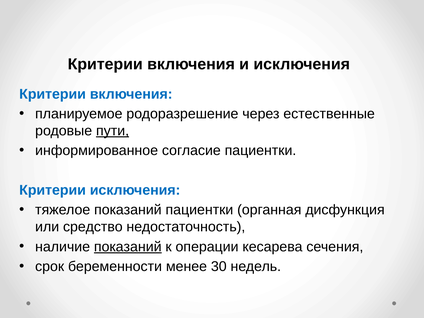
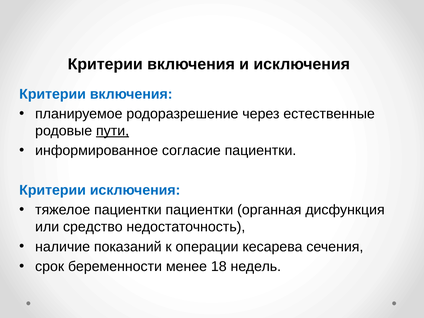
тяжелое показаний: показаний -> пациентки
показаний at (128, 247) underline: present -> none
30: 30 -> 18
